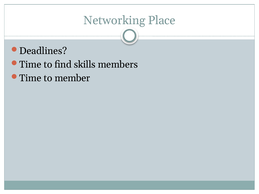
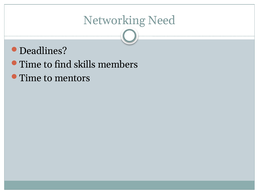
Place: Place -> Need
member: member -> mentors
